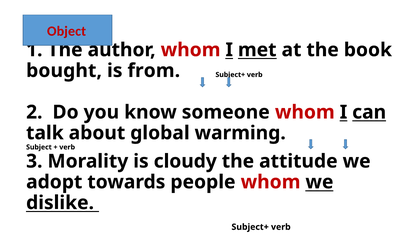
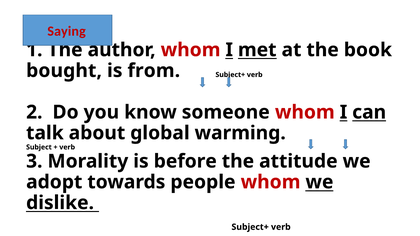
Object: Object -> Saying
cloudy: cloudy -> before
